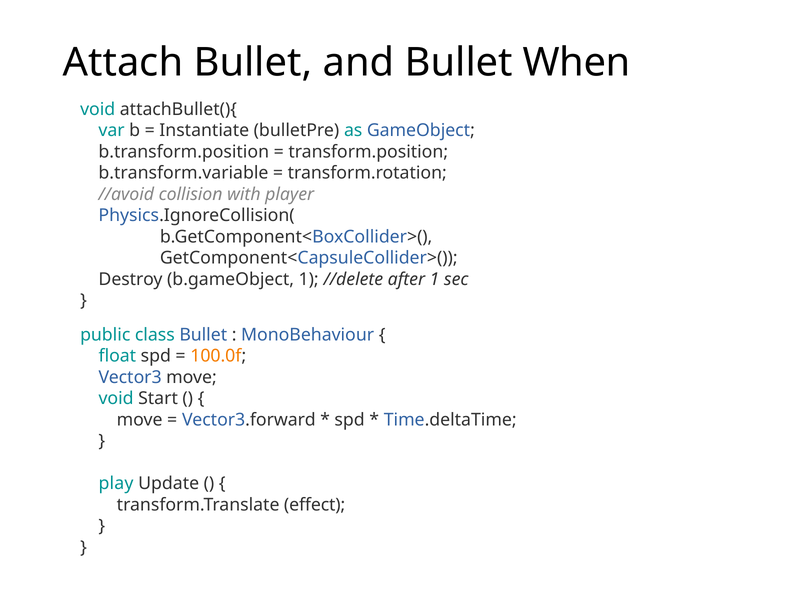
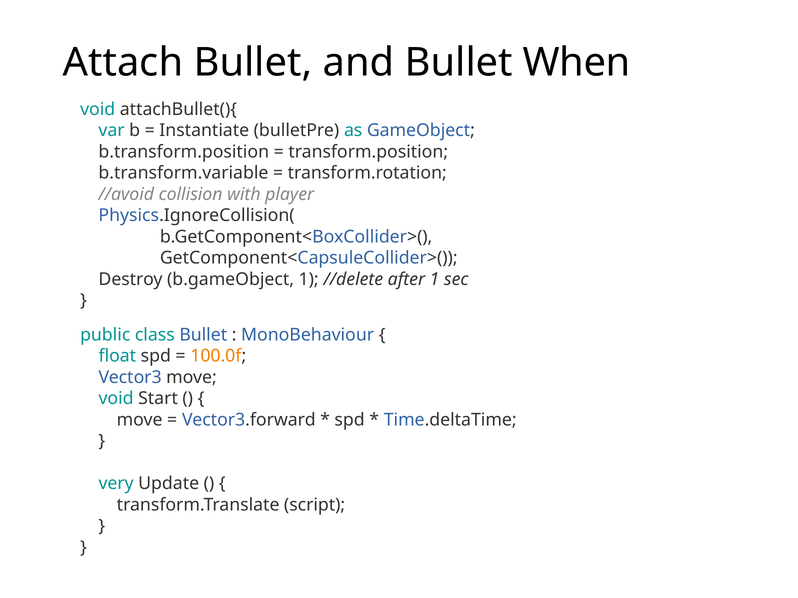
play: play -> very
effect: effect -> script
